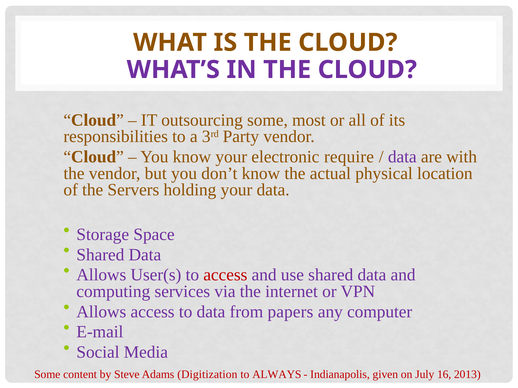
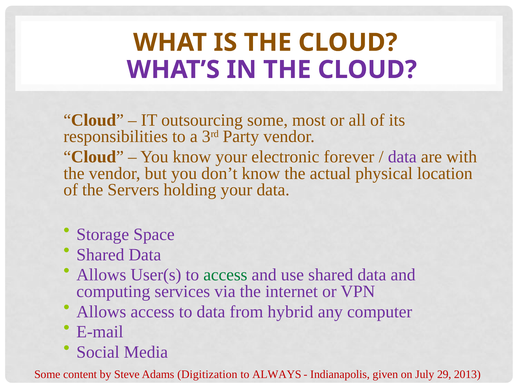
require: require -> forever
access at (225, 275) colour: red -> green
papers: papers -> hybrid
16: 16 -> 29
